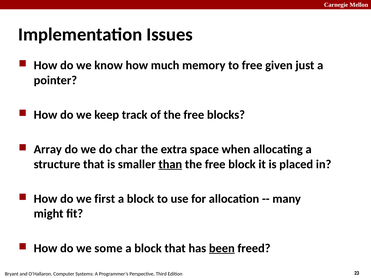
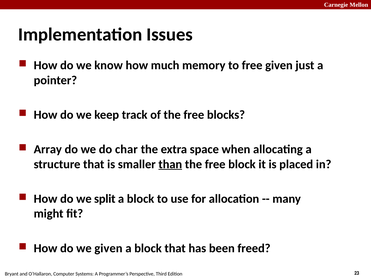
first: first -> split
we some: some -> given
been underline: present -> none
